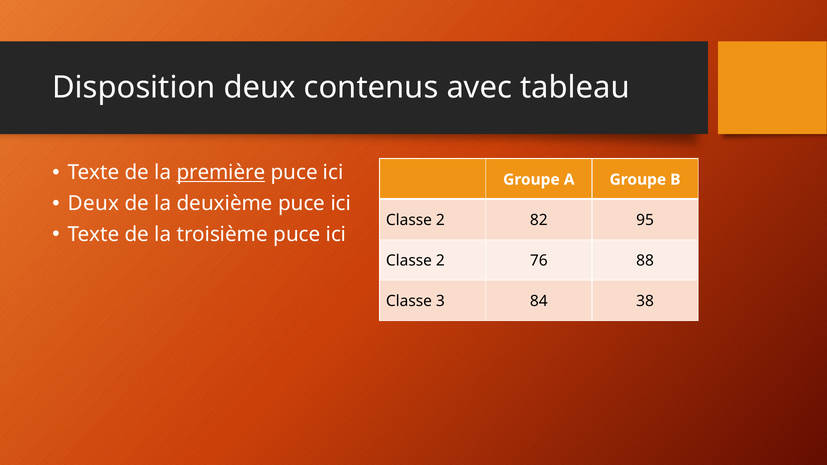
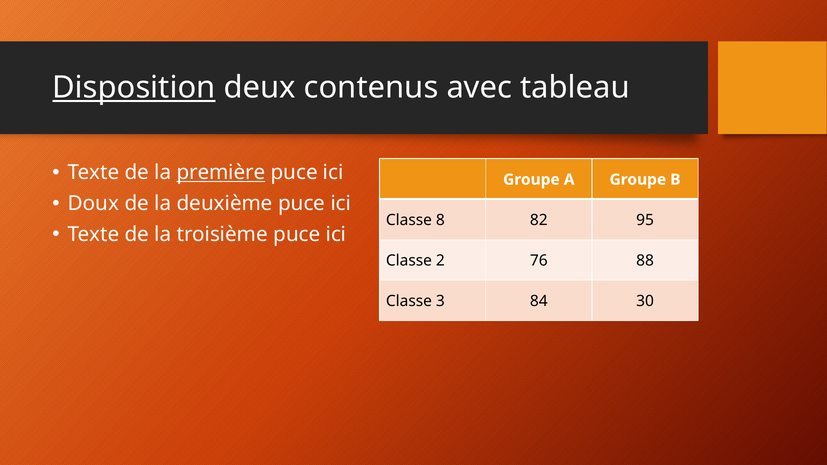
Disposition underline: none -> present
Deux at (93, 204): Deux -> Doux
2 at (440, 220): 2 -> 8
38: 38 -> 30
